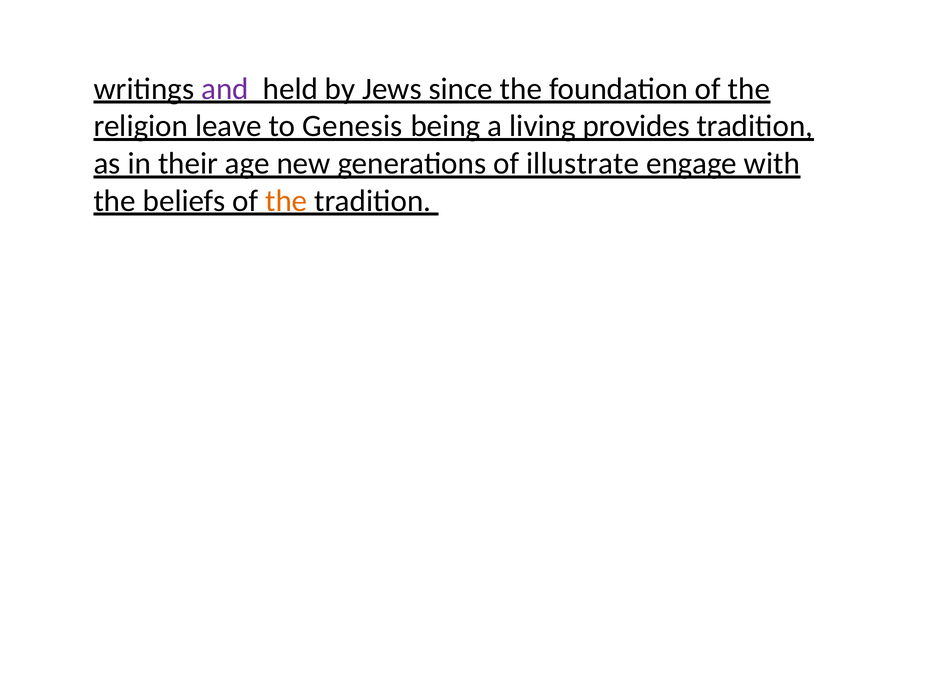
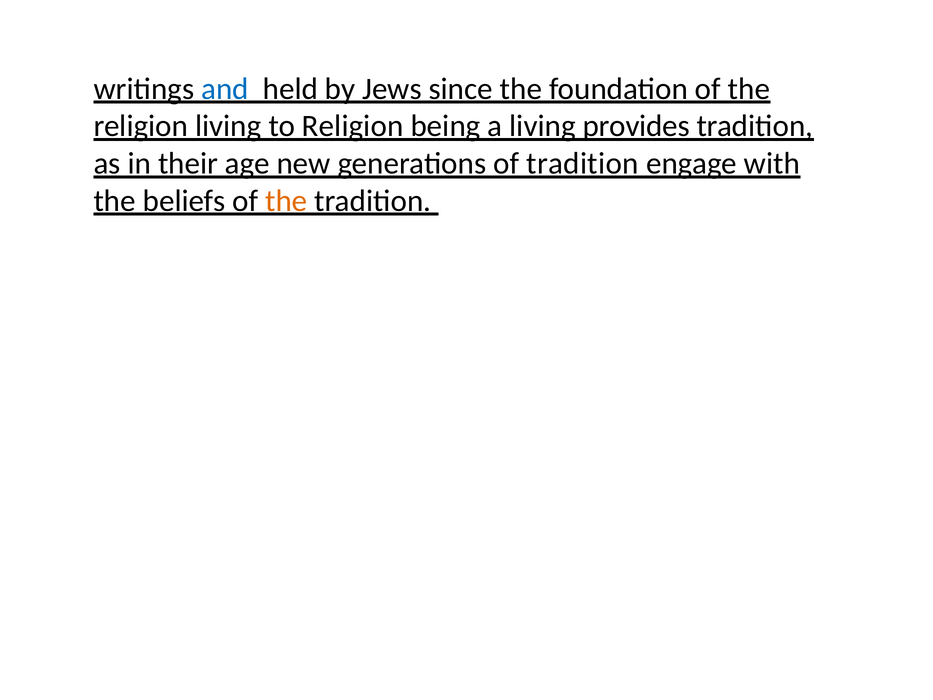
and colour: purple -> blue
religion leave: leave -> living
to Genesis: Genesis -> Religion
of illustrate: illustrate -> tradition
